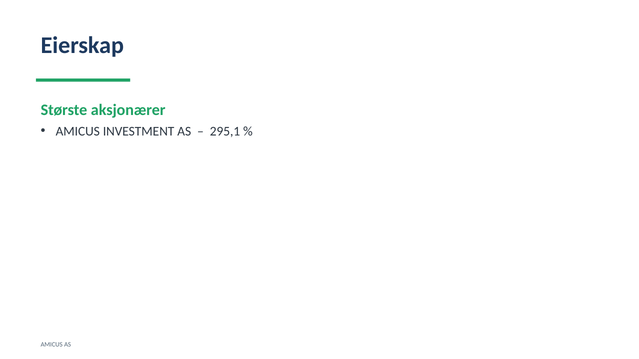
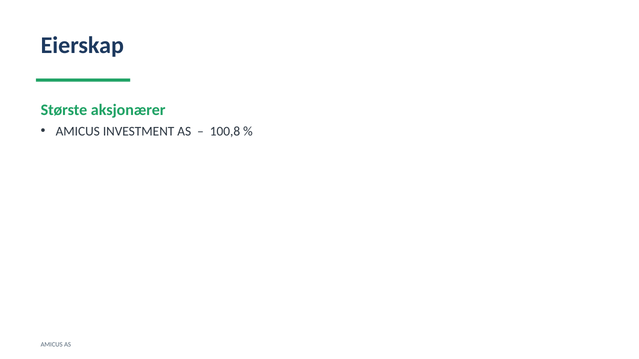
295,1: 295,1 -> 100,8
